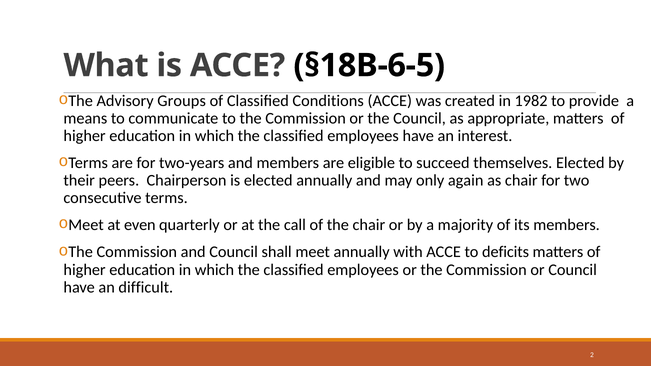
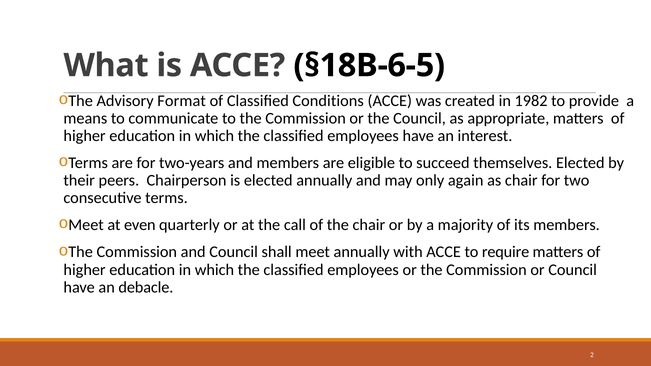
Groups: Groups -> Format
deficits: deficits -> require
difficult: difficult -> debacle
